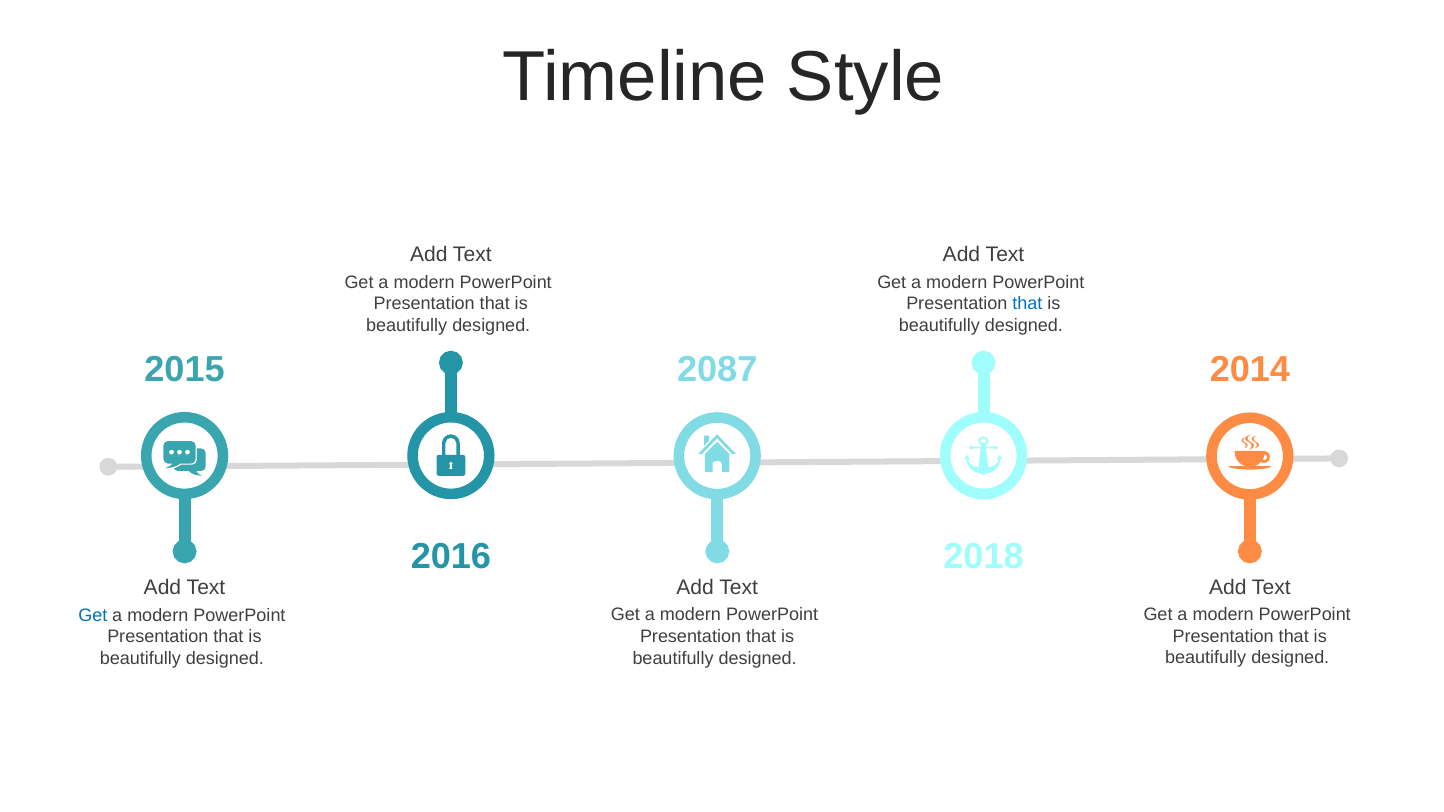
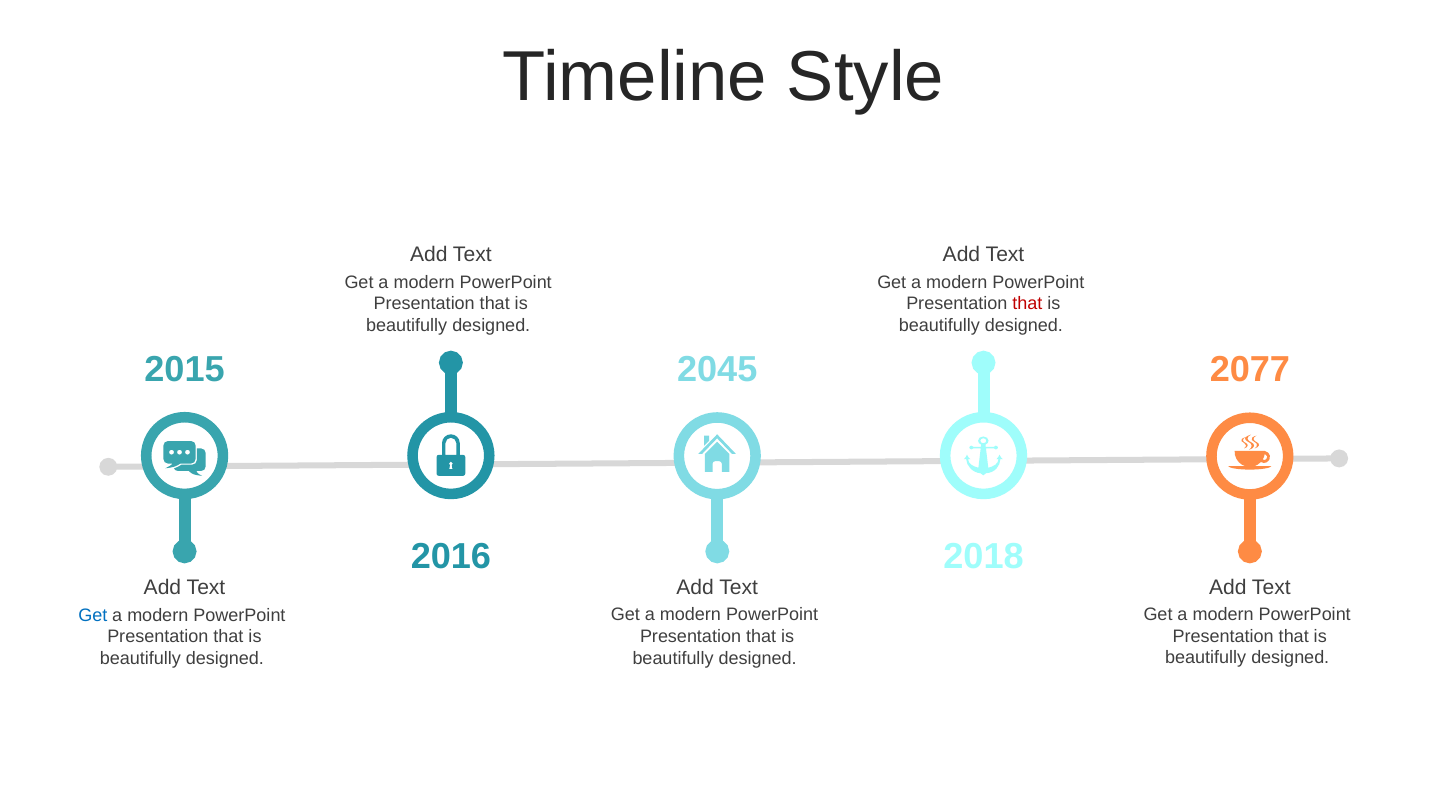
that at (1027, 304) colour: blue -> red
2014: 2014 -> 2077
2087: 2087 -> 2045
